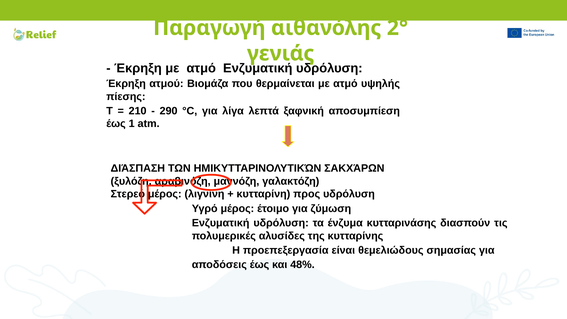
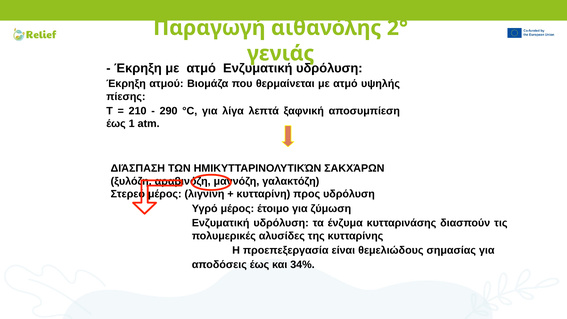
48%: 48% -> 34%
